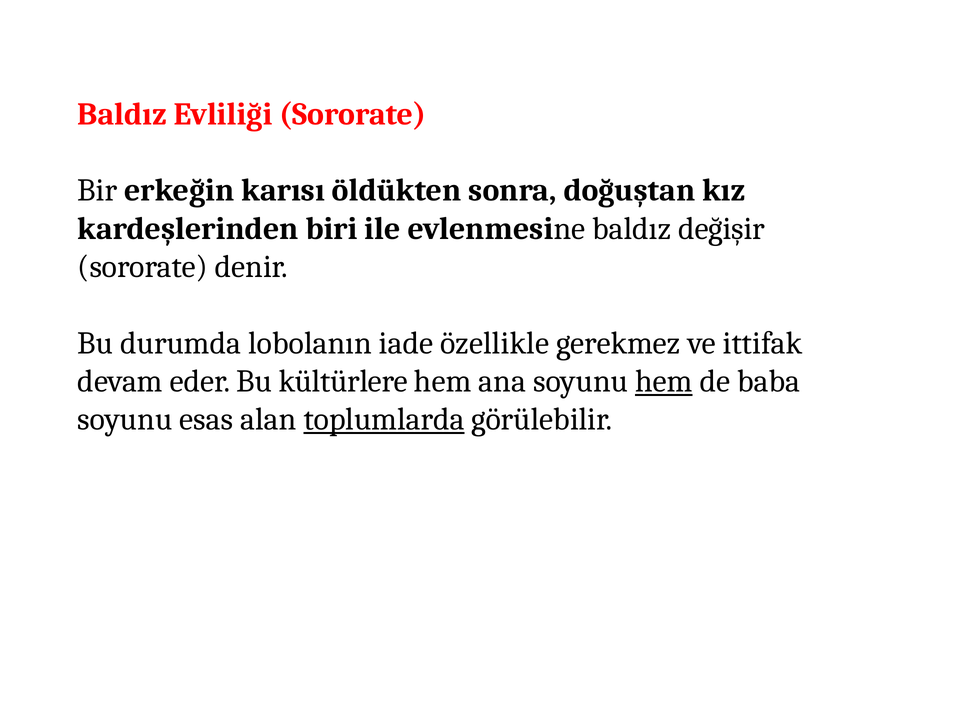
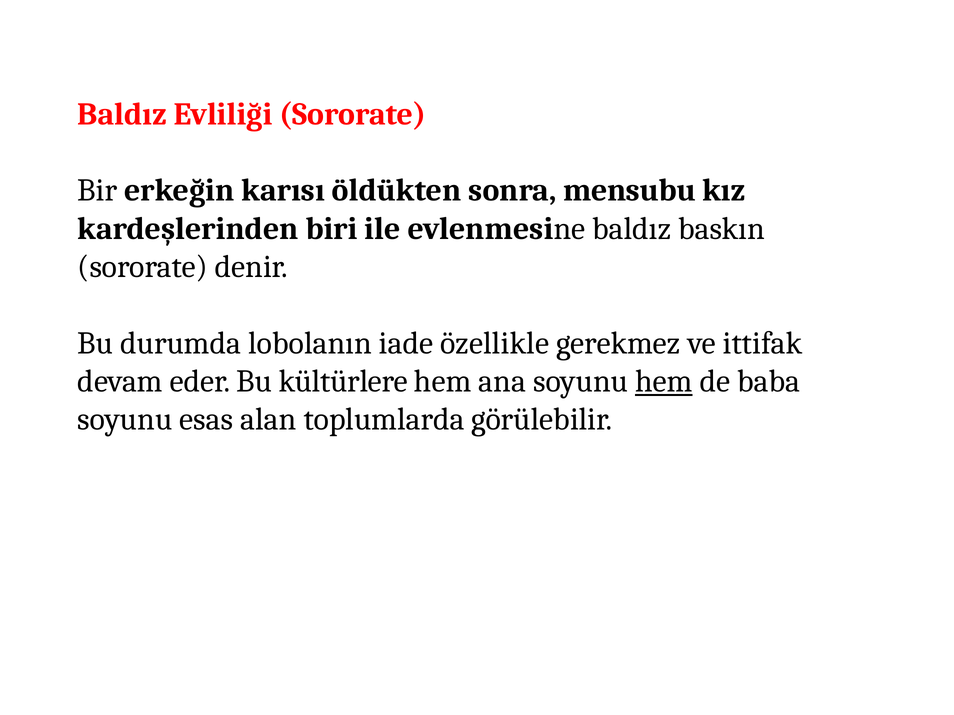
doğuştan: doğuştan -> mensubu
değişir: değişir -> baskın
toplumlarda underline: present -> none
